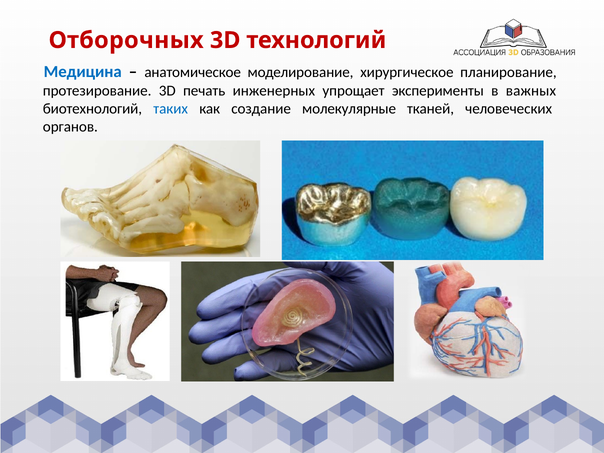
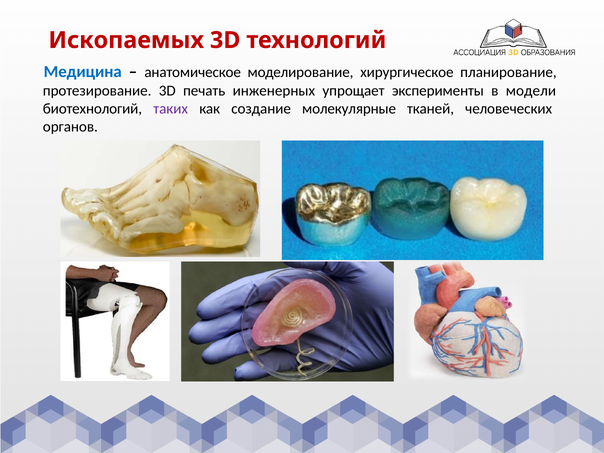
Отборочных: Отборочных -> Ископаемых
важных: важных -> модели
таких colour: blue -> purple
